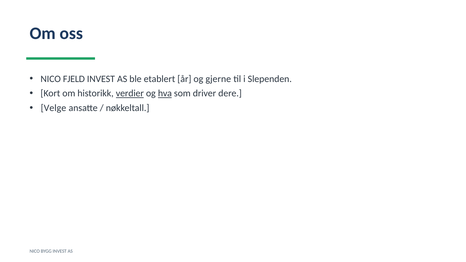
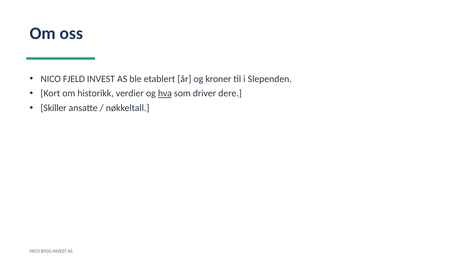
gjerne: gjerne -> kroner
verdier underline: present -> none
Velge: Velge -> Skiller
